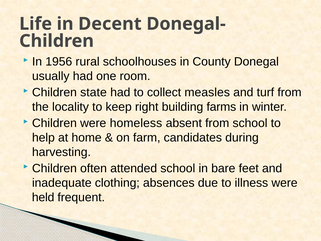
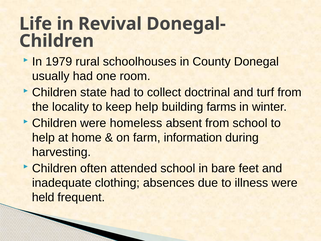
Decent: Decent -> Revival
1956: 1956 -> 1979
measles: measles -> doctrinal
keep right: right -> help
candidates: candidates -> information
